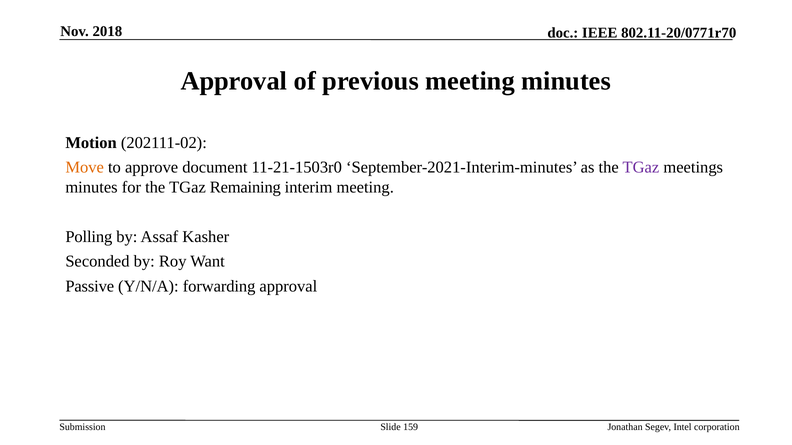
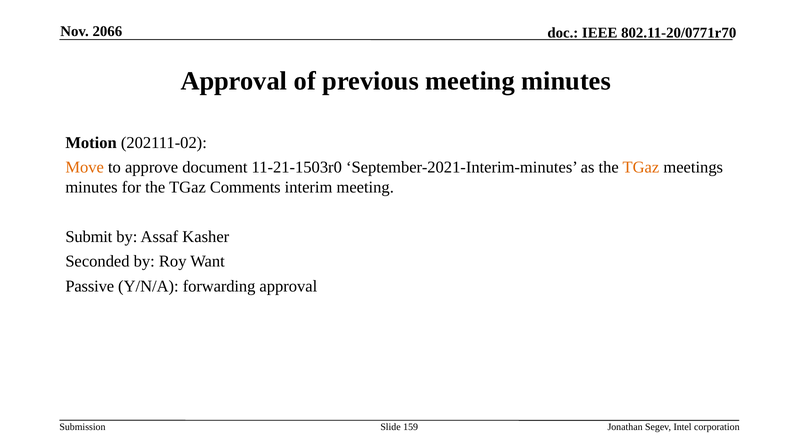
2018: 2018 -> 2066
TGaz at (641, 168) colour: purple -> orange
Remaining: Remaining -> Comments
Polling: Polling -> Submit
